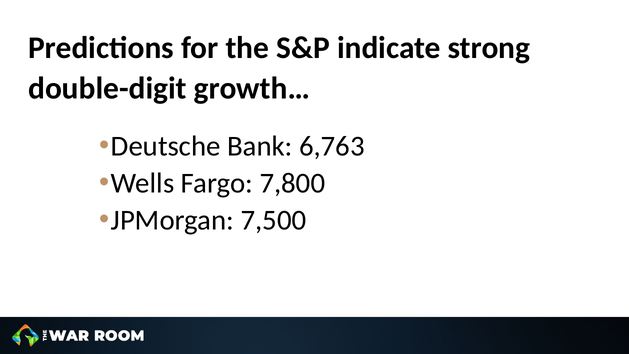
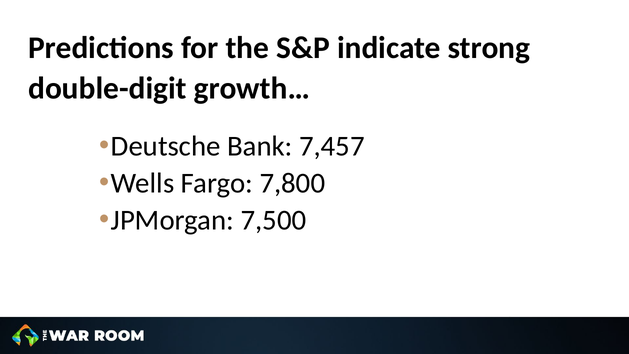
6,763: 6,763 -> 7,457
